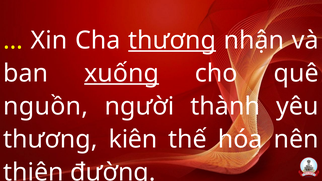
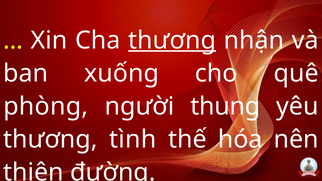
xuống underline: present -> none
nguồn: nguồn -> phòng
thành: thành -> thung
kiên: kiên -> tình
